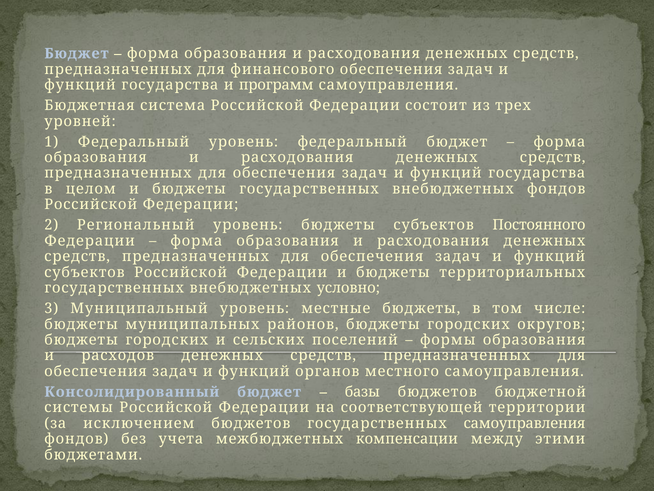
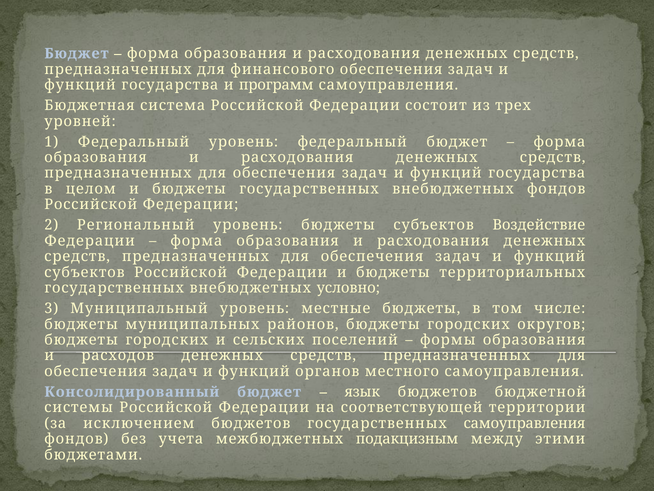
Постоянного: Постоянного -> Воздействие
базы: базы -> язык
компенсации: компенсации -> подакцизным
